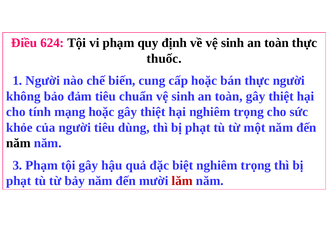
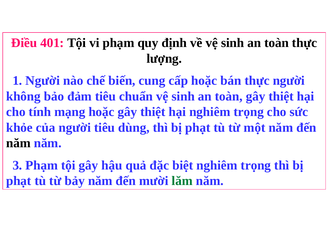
624: 624 -> 401
thuốc: thuốc -> lượng
lăm colour: red -> green
